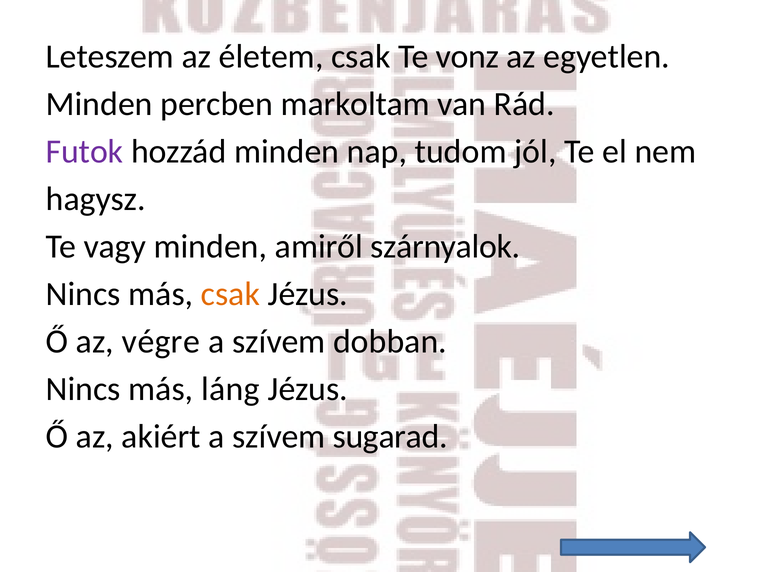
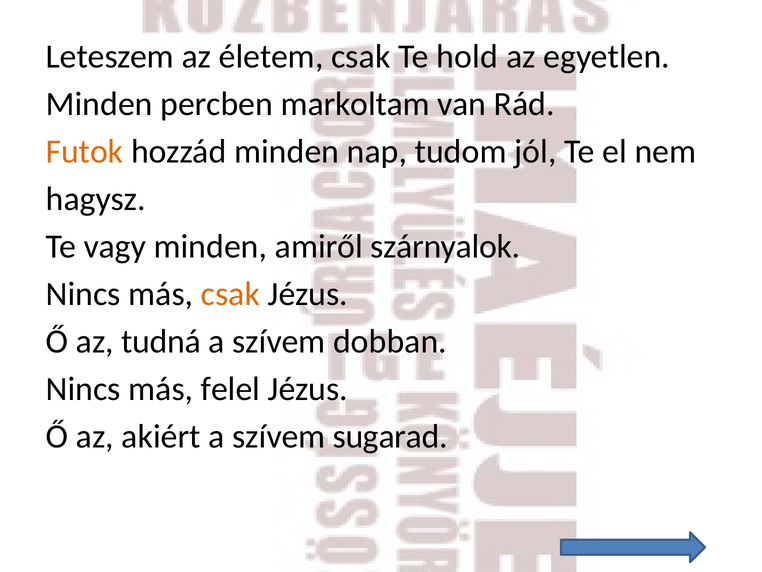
vonz: vonz -> hold
Futok colour: purple -> orange
végre: végre -> tudná
láng: láng -> felel
